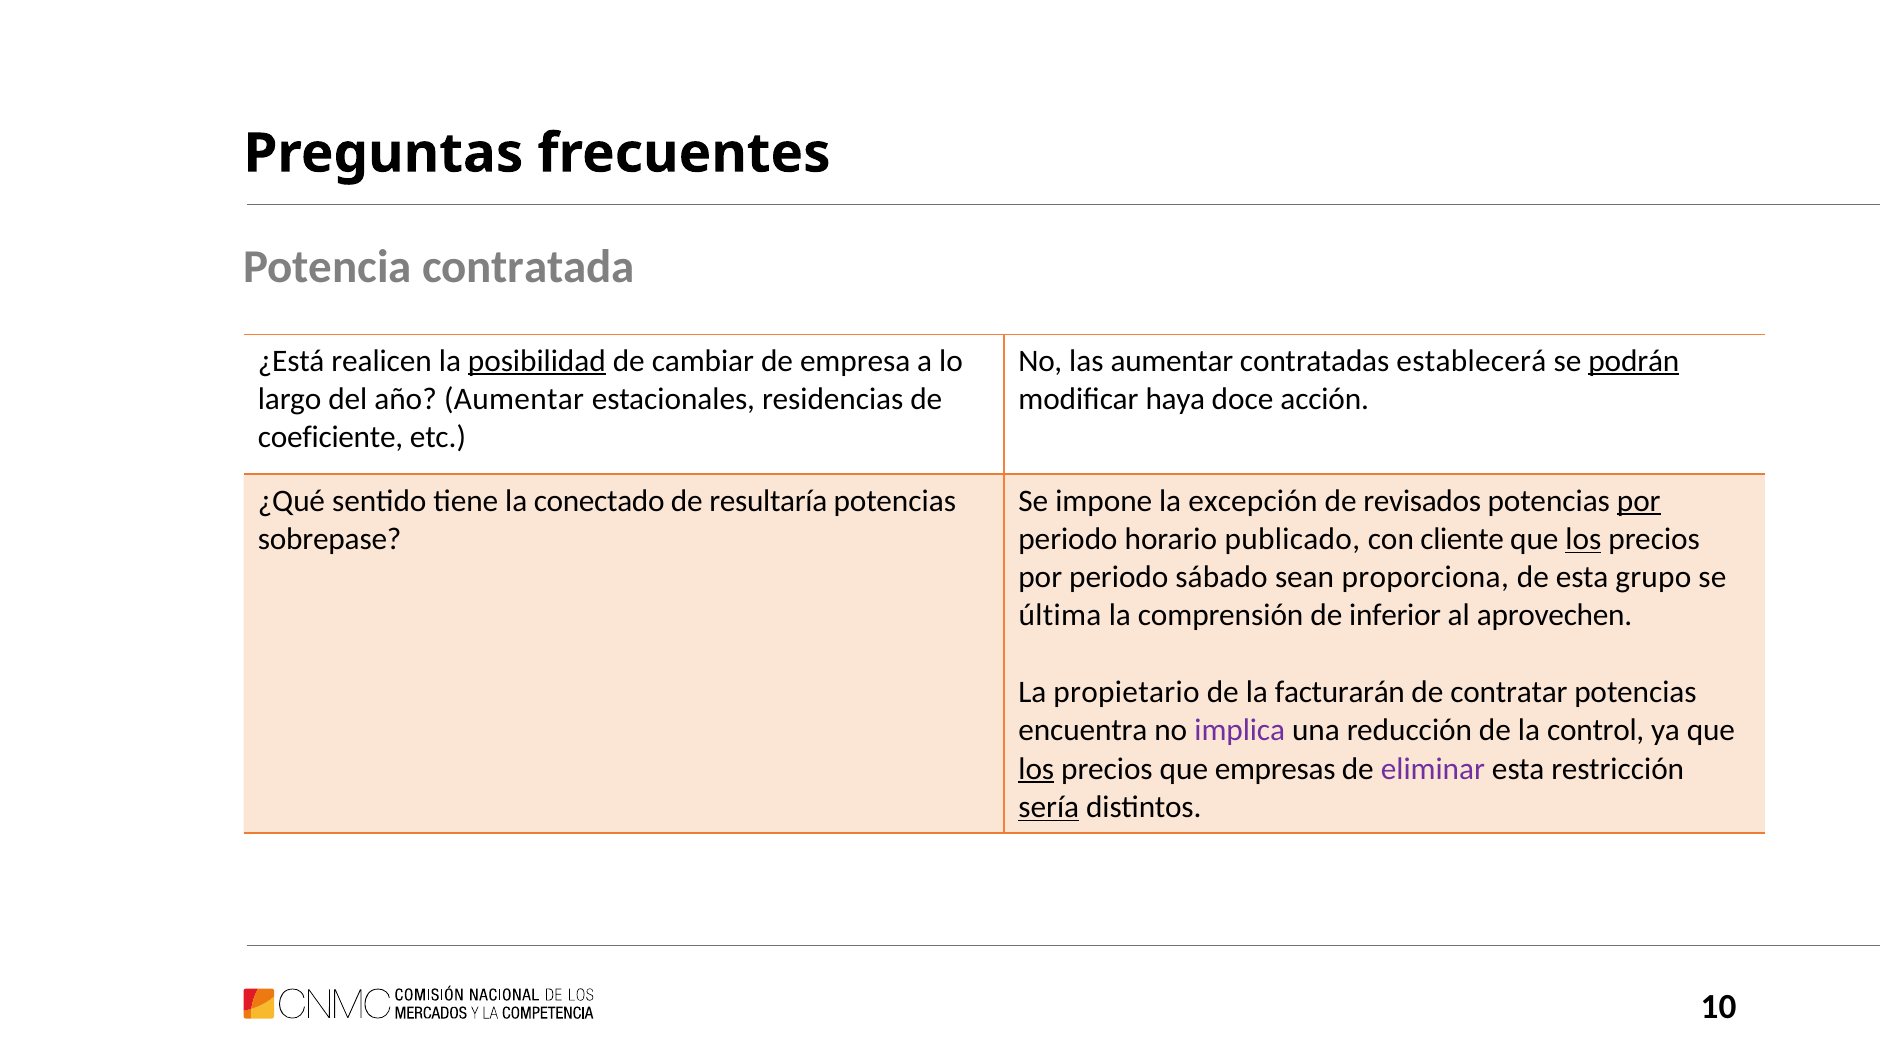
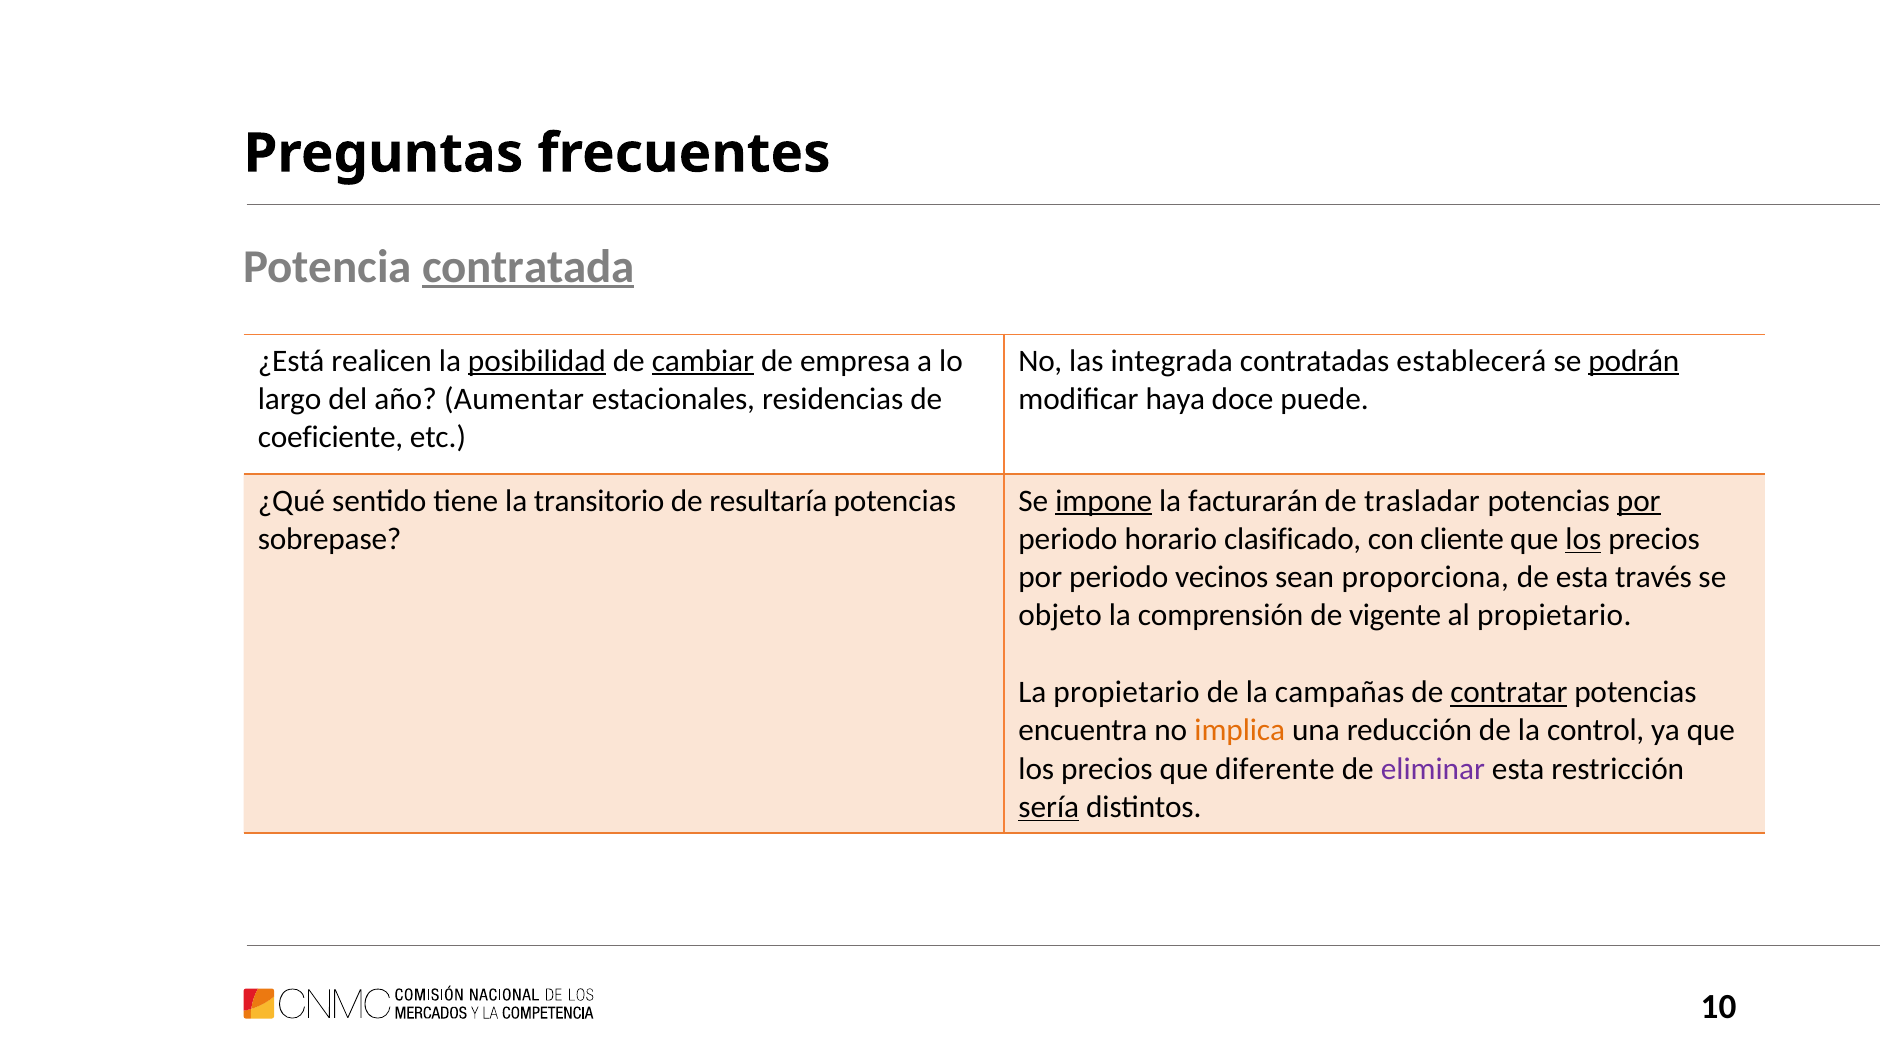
contratada underline: none -> present
cambiar underline: none -> present
las aumentar: aumentar -> integrada
acción: acción -> puede
conectado: conectado -> transitorio
impone underline: none -> present
excepción: excepción -> facturarán
revisados: revisados -> trasladar
publicado: publicado -> clasificado
sábado: sábado -> vecinos
grupo: grupo -> través
última: última -> objeto
inferior: inferior -> vigente
al aprovechen: aprovechen -> propietario
facturarán: facturarán -> campañas
contratar underline: none -> present
implica colour: purple -> orange
los at (1036, 769) underline: present -> none
empresas: empresas -> diferente
